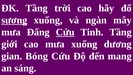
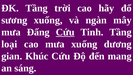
sương underline: present -> none
giới: giới -> loại
Bóng: Bóng -> Khúc
